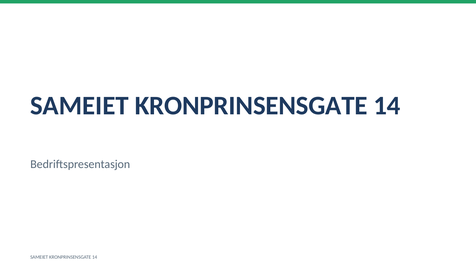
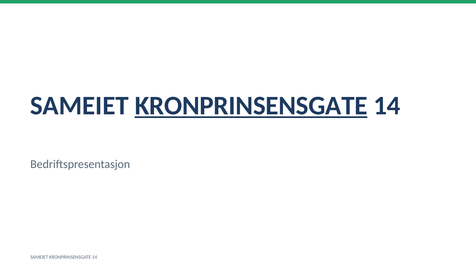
KRONPRINSENSGATE at (251, 106) underline: none -> present
